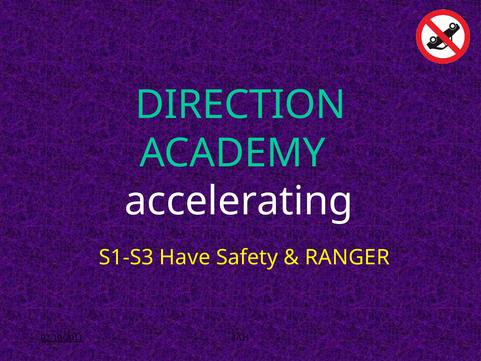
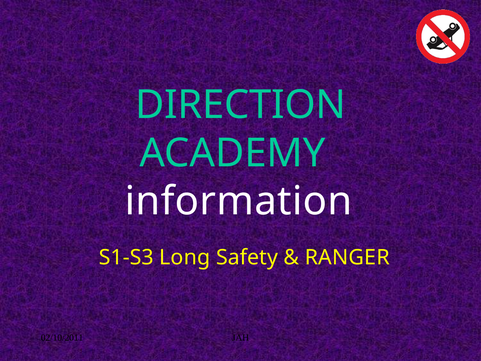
accelerating: accelerating -> information
Have: Have -> Long
02/10/2011 underline: present -> none
